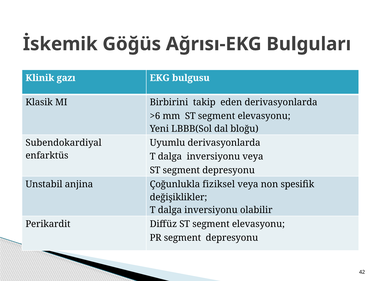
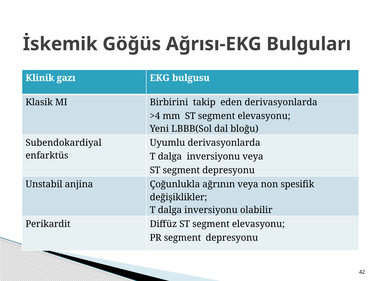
>6: >6 -> >4
fiziksel: fiziksel -> ağrının
